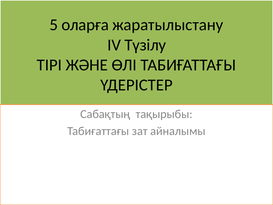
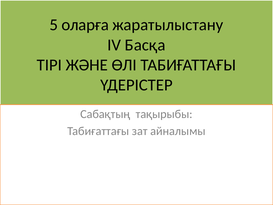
Түзілу: Түзілу -> Басқа
